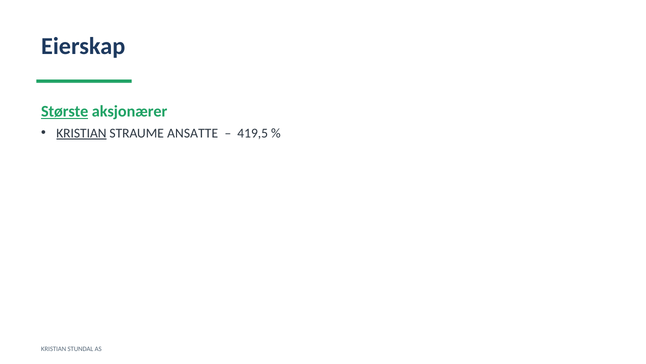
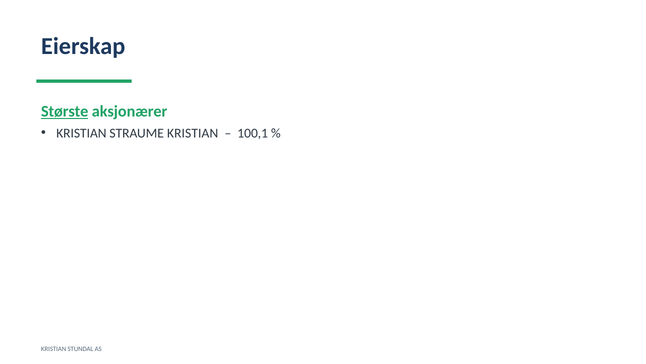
KRISTIAN at (81, 133) underline: present -> none
STRAUME ANSATTE: ANSATTE -> KRISTIAN
419,5: 419,5 -> 100,1
